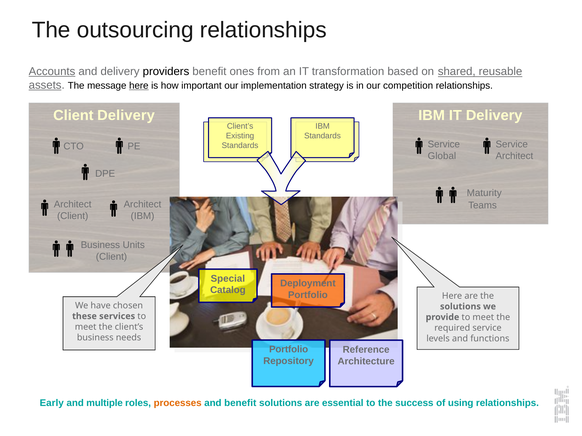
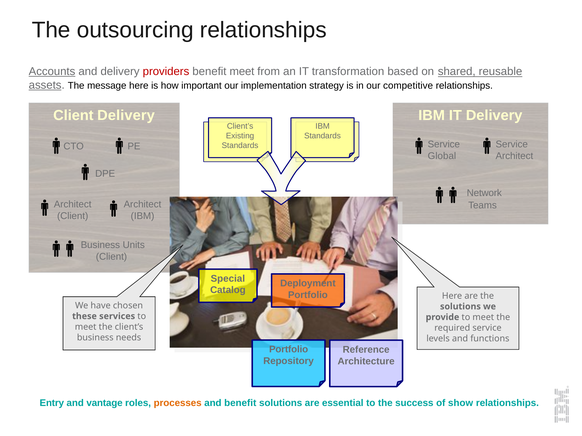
providers colour: black -> red
benefit ones: ones -> meet
here at (139, 86) underline: present -> none
competition: competition -> competitive
Maturity: Maturity -> Network
Early: Early -> Entry
multiple: multiple -> vantage
using: using -> show
